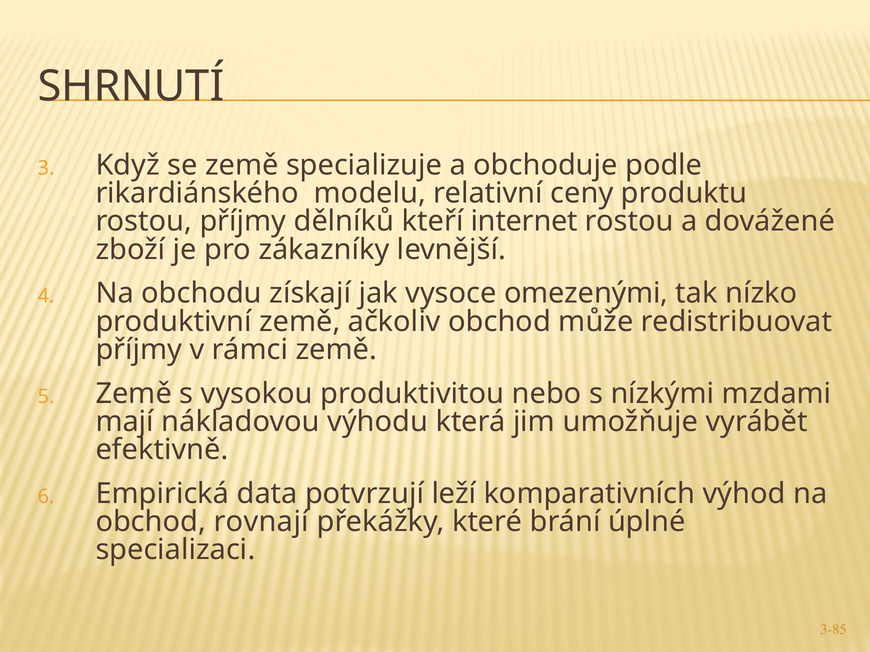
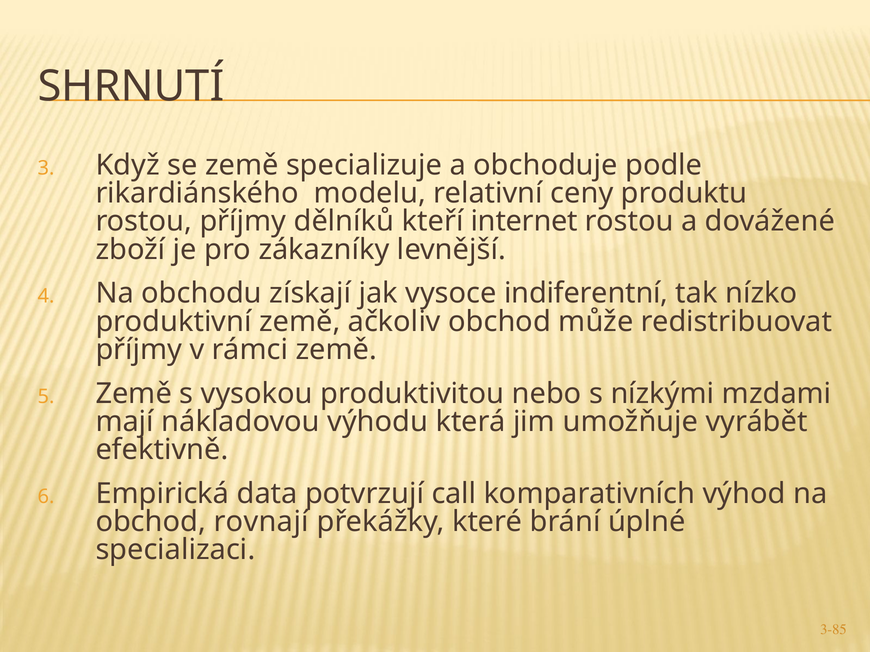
omezenými: omezenými -> indiferentní
leží: leží -> call
